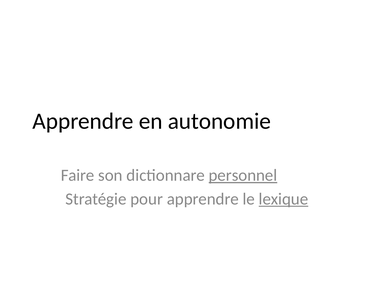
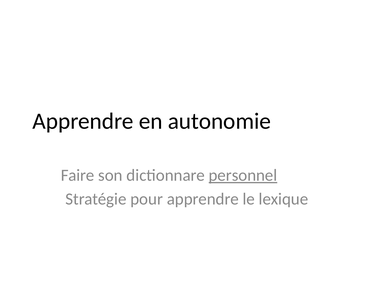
lexique underline: present -> none
